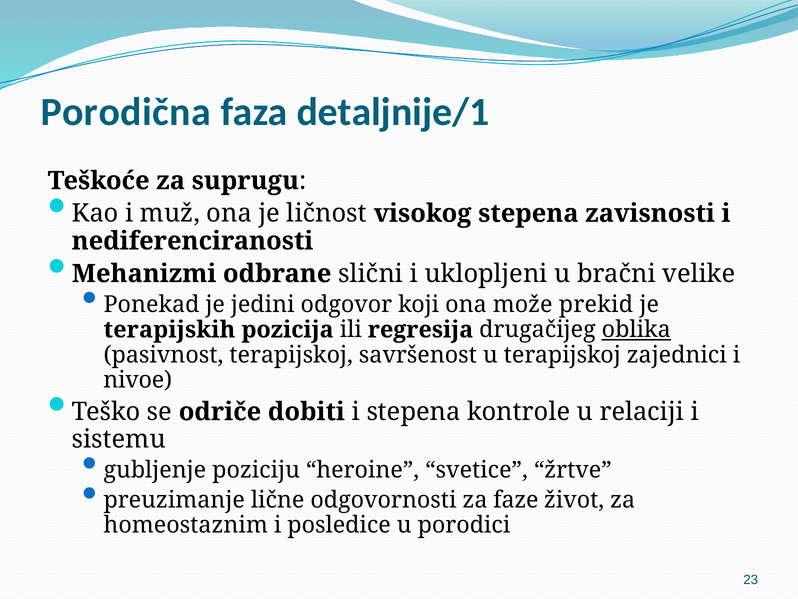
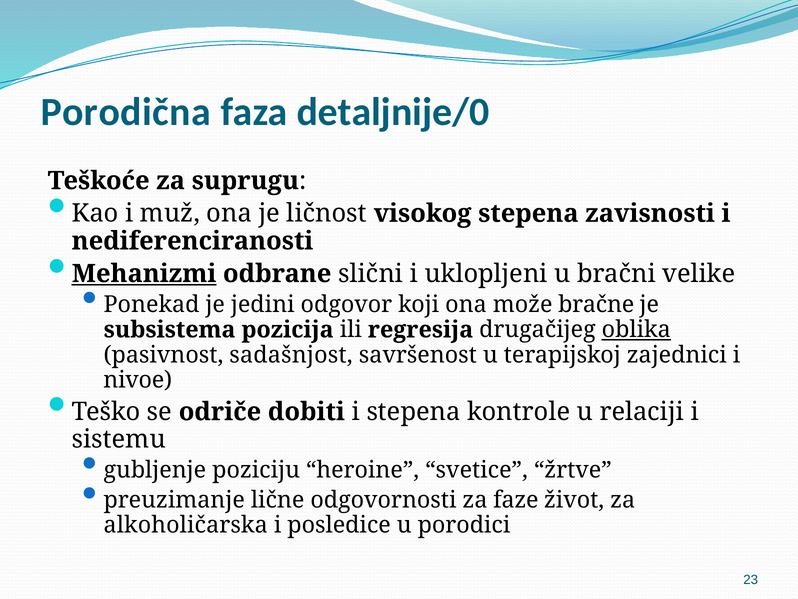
detaljnije/1: detaljnije/1 -> detaljnije/0
Mehanizmi underline: none -> present
prekid: prekid -> bračne
terapijskih: terapijskih -> subsistema
pasivnost terapijskoj: terapijskoj -> sadašnjost
homeostaznim: homeostaznim -> alkoholičarska
